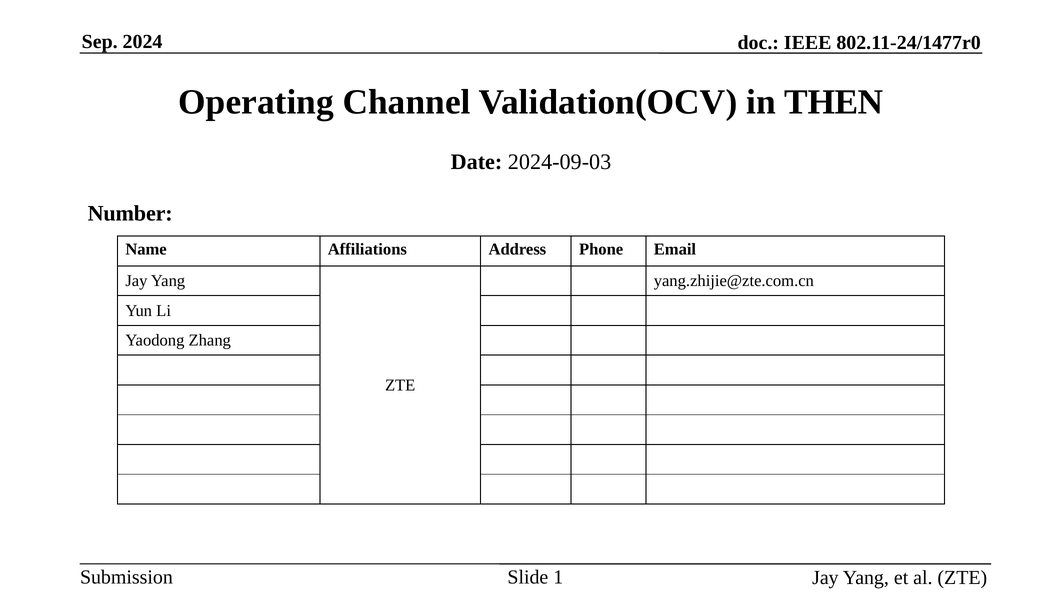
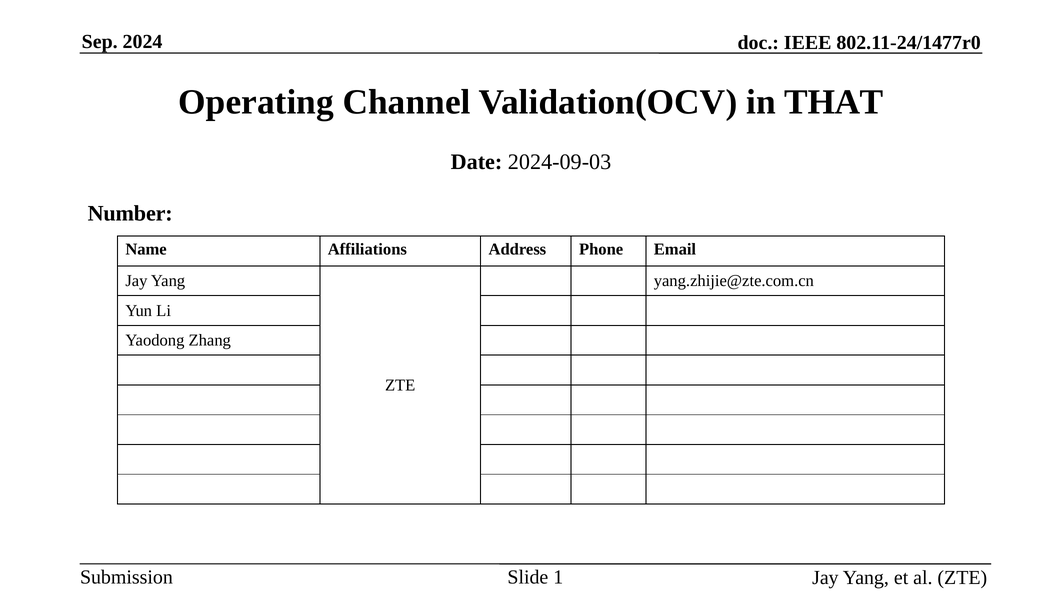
THEN: THEN -> THAT
